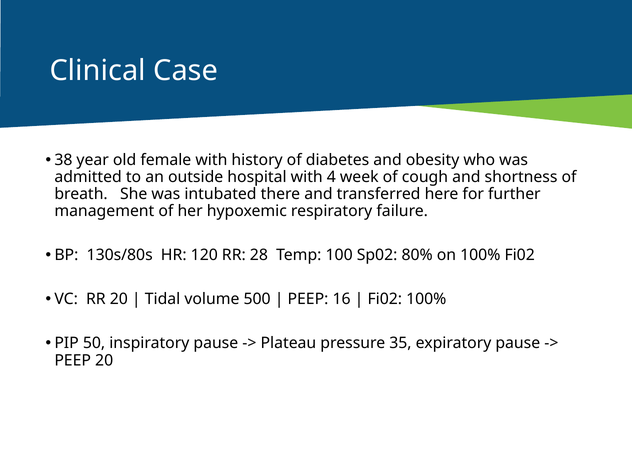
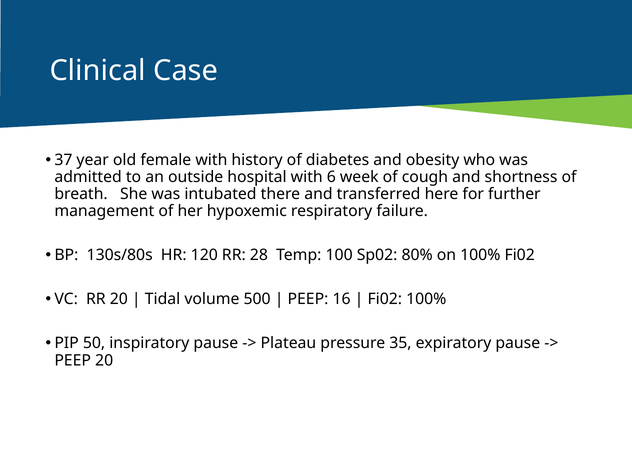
38: 38 -> 37
4: 4 -> 6
